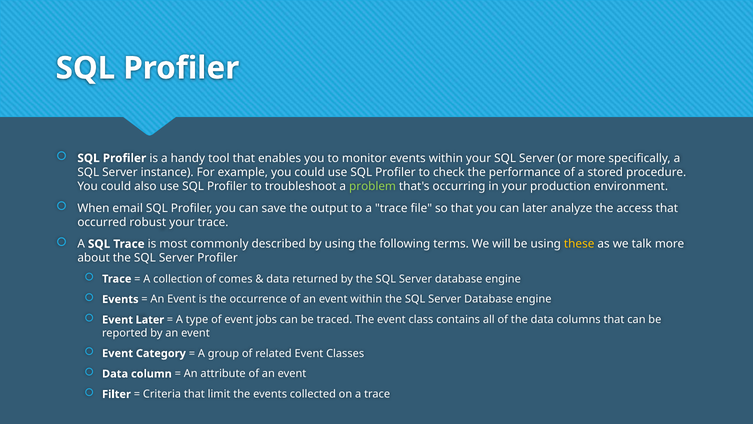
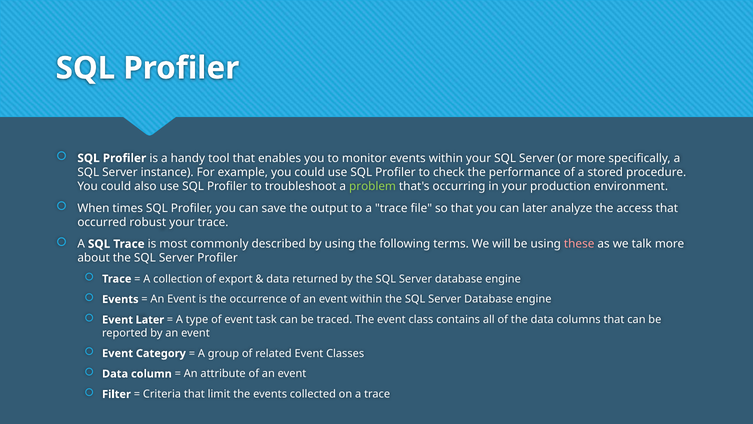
email: email -> times
these colour: yellow -> pink
comes: comes -> export
jobs: jobs -> task
